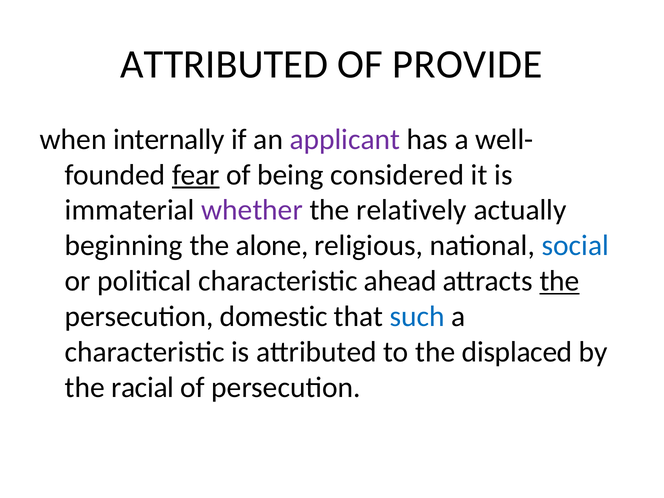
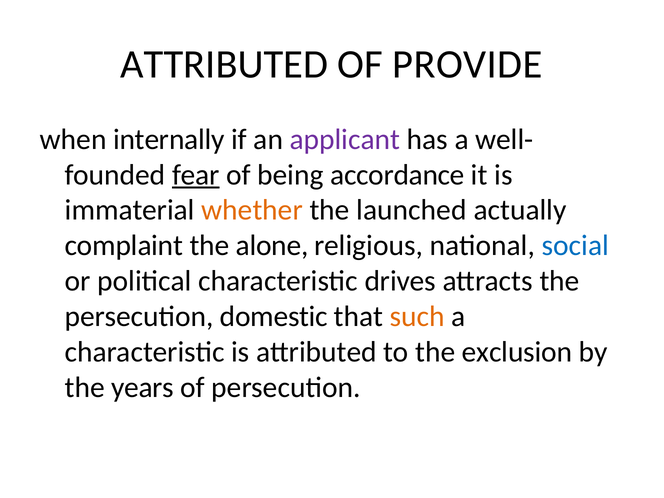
considered: considered -> accordance
whether colour: purple -> orange
relatively: relatively -> launched
beginning: beginning -> complaint
ahead: ahead -> drives
the at (560, 281) underline: present -> none
such colour: blue -> orange
displaced: displaced -> exclusion
racial: racial -> years
